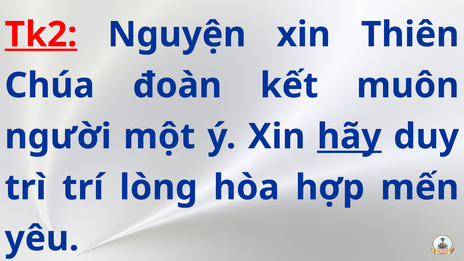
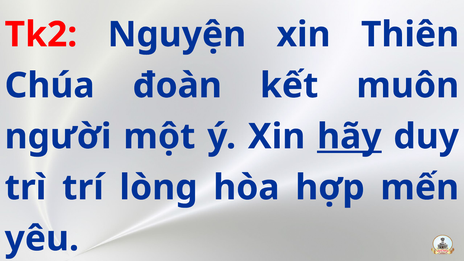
Tk2 underline: present -> none
